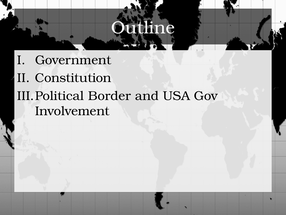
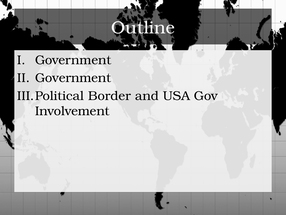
Constitution at (73, 78): Constitution -> Government
